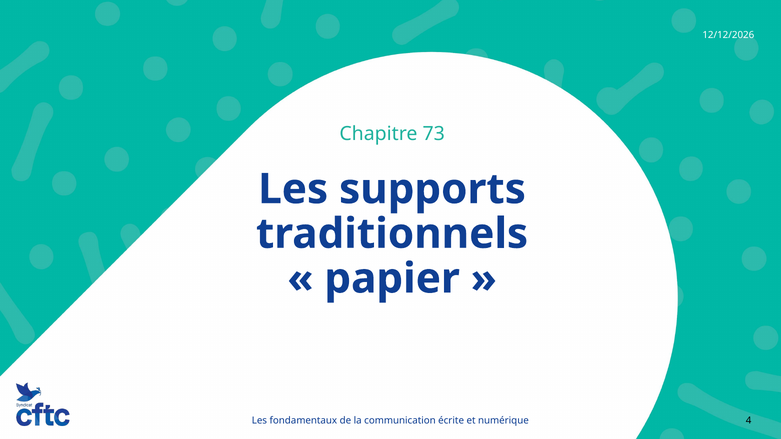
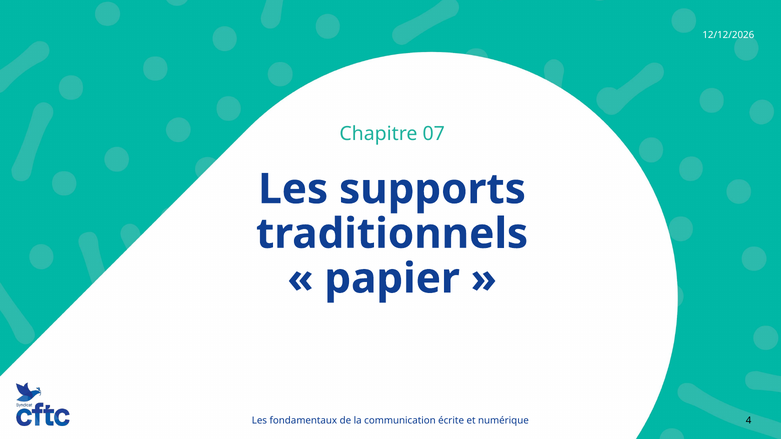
73: 73 -> 07
